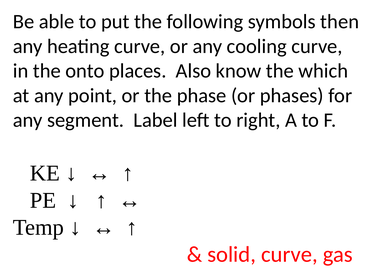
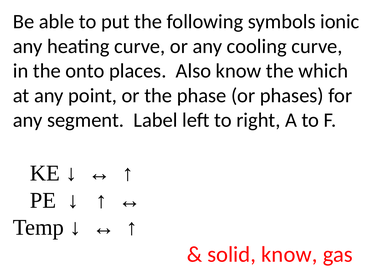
then: then -> ionic
solid curve: curve -> know
